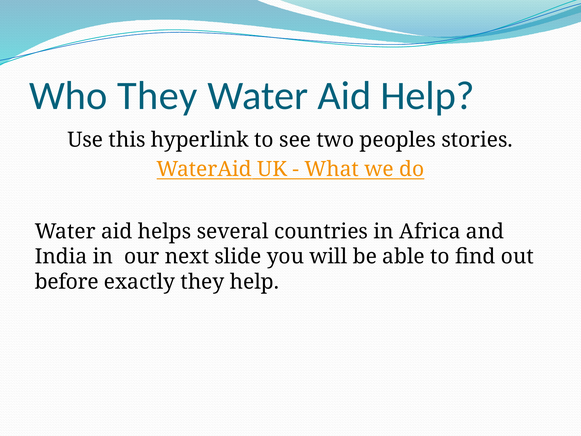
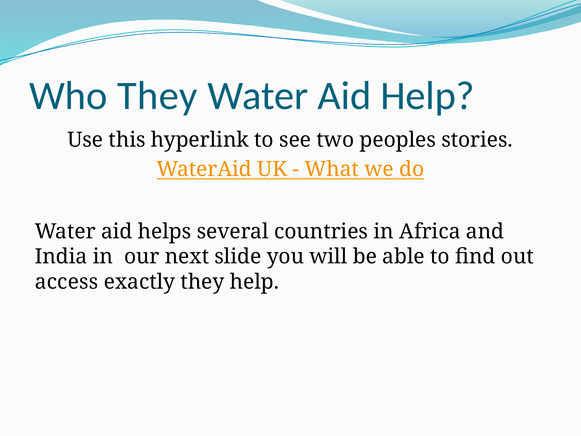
before: before -> access
